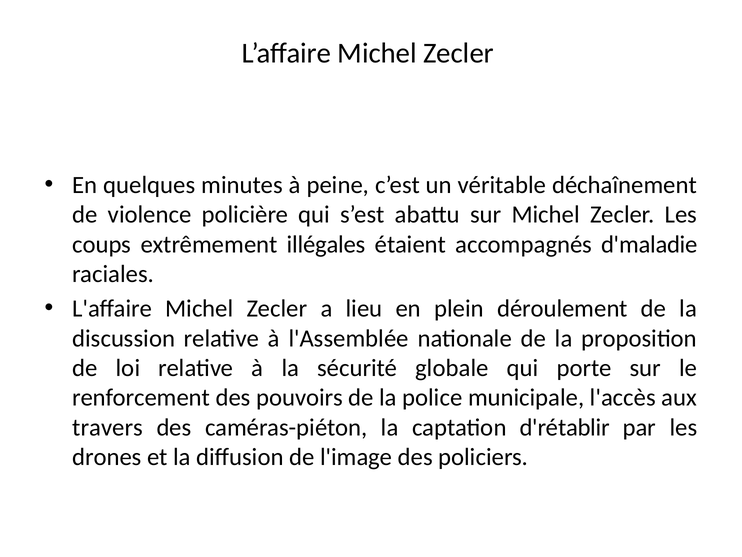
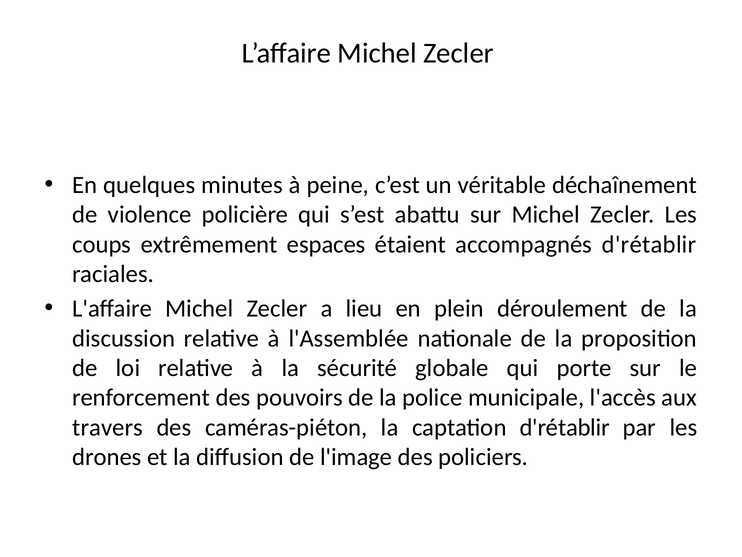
illégales: illégales -> espaces
accompagnés d'maladie: d'maladie -> d'rétablir
